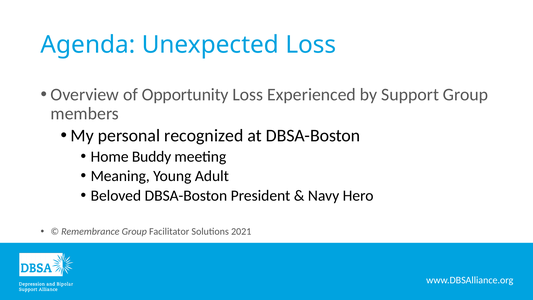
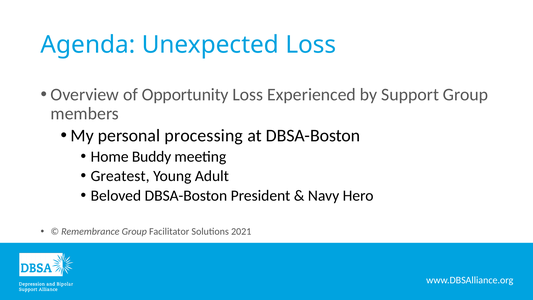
recognized: recognized -> processing
Meaning: Meaning -> Greatest
